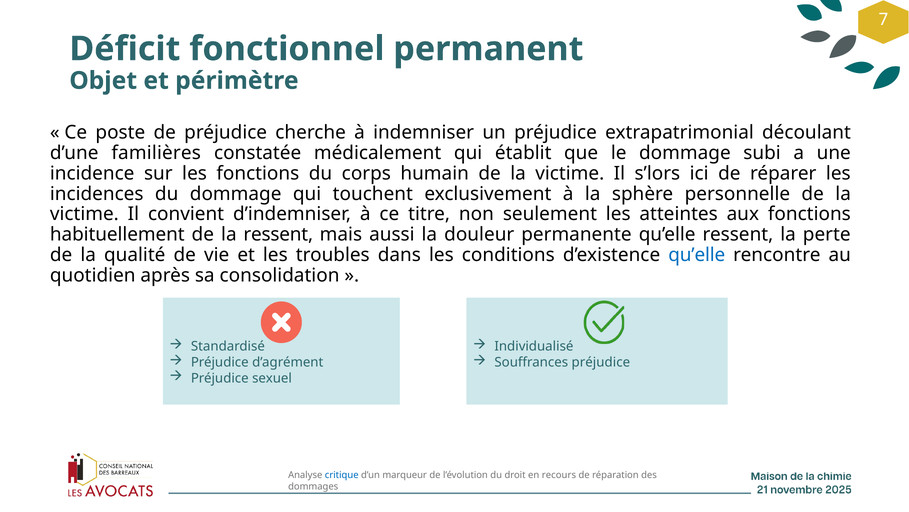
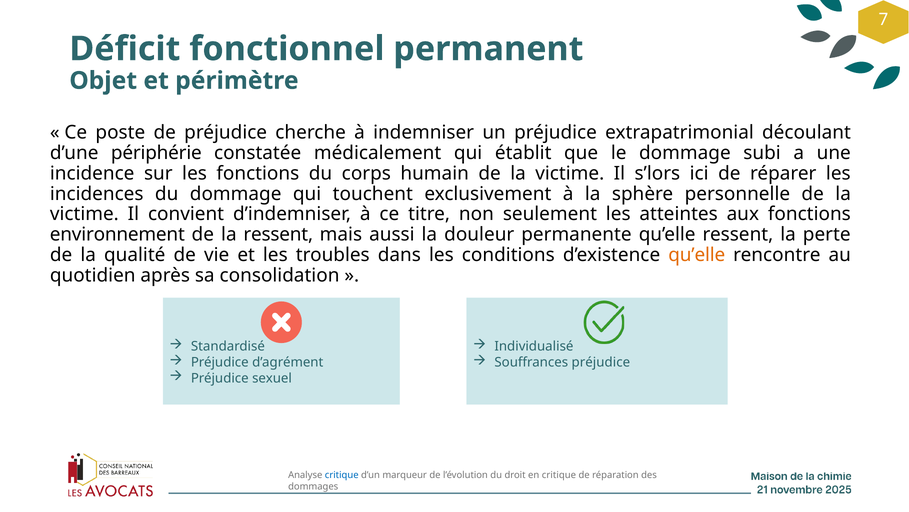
familières: familières -> périphérie
habituellement: habituellement -> environnement
qu’elle at (697, 255) colour: blue -> orange
en recours: recours -> critique
